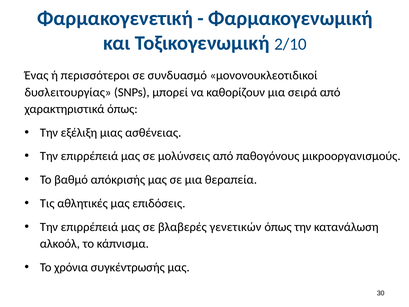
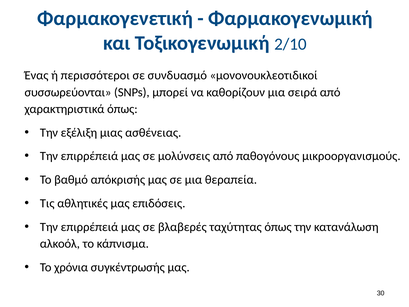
δυσλειτουργίας: δυσλειτουργίας -> συσσωρεύονται
γενετικών: γενετικών -> ταχύτητας
